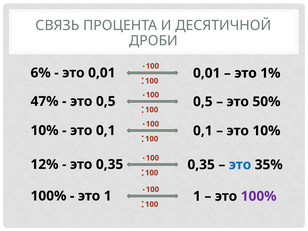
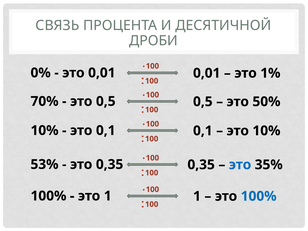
6%: 6% -> 0%
47%: 47% -> 70%
12%: 12% -> 53%
100% at (259, 196) colour: purple -> blue
